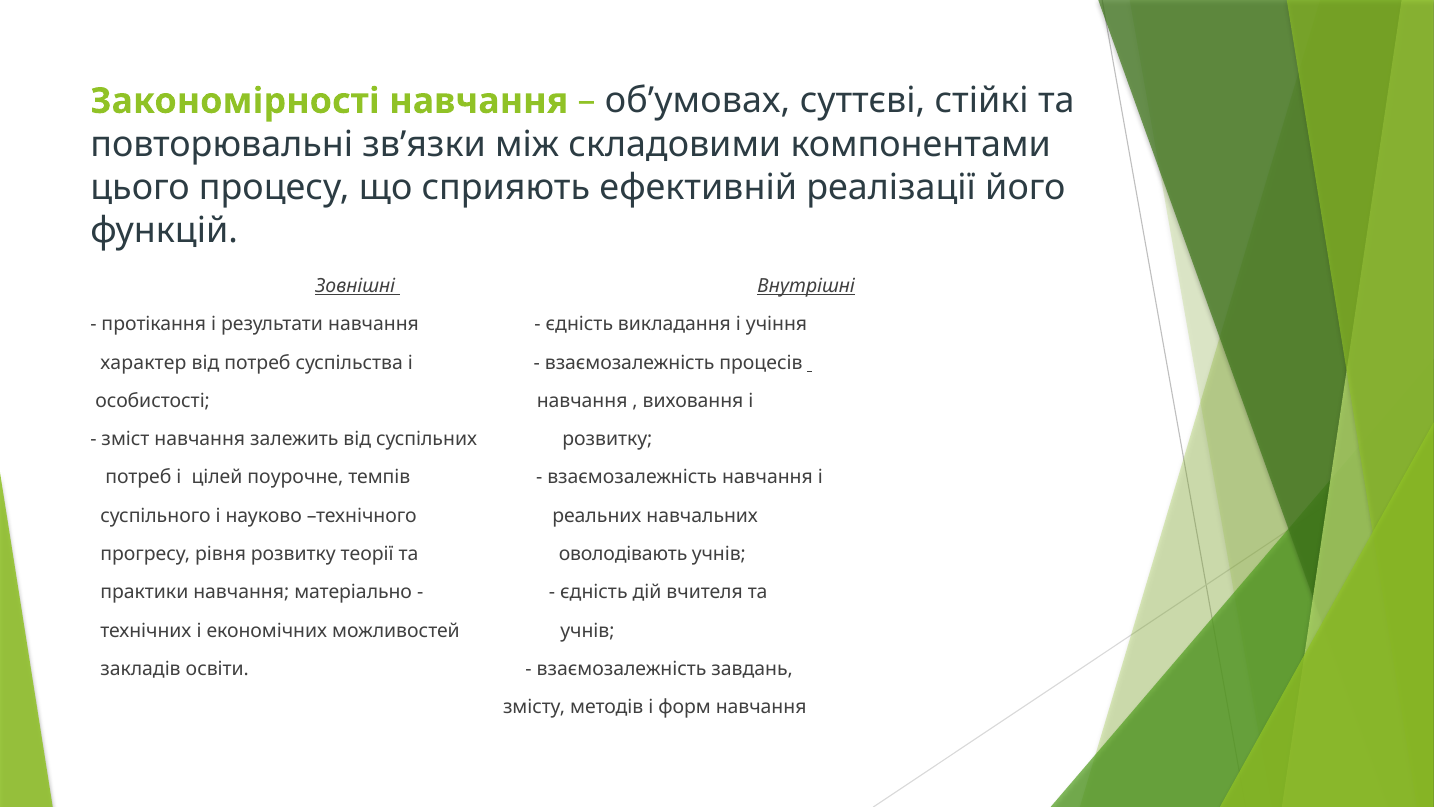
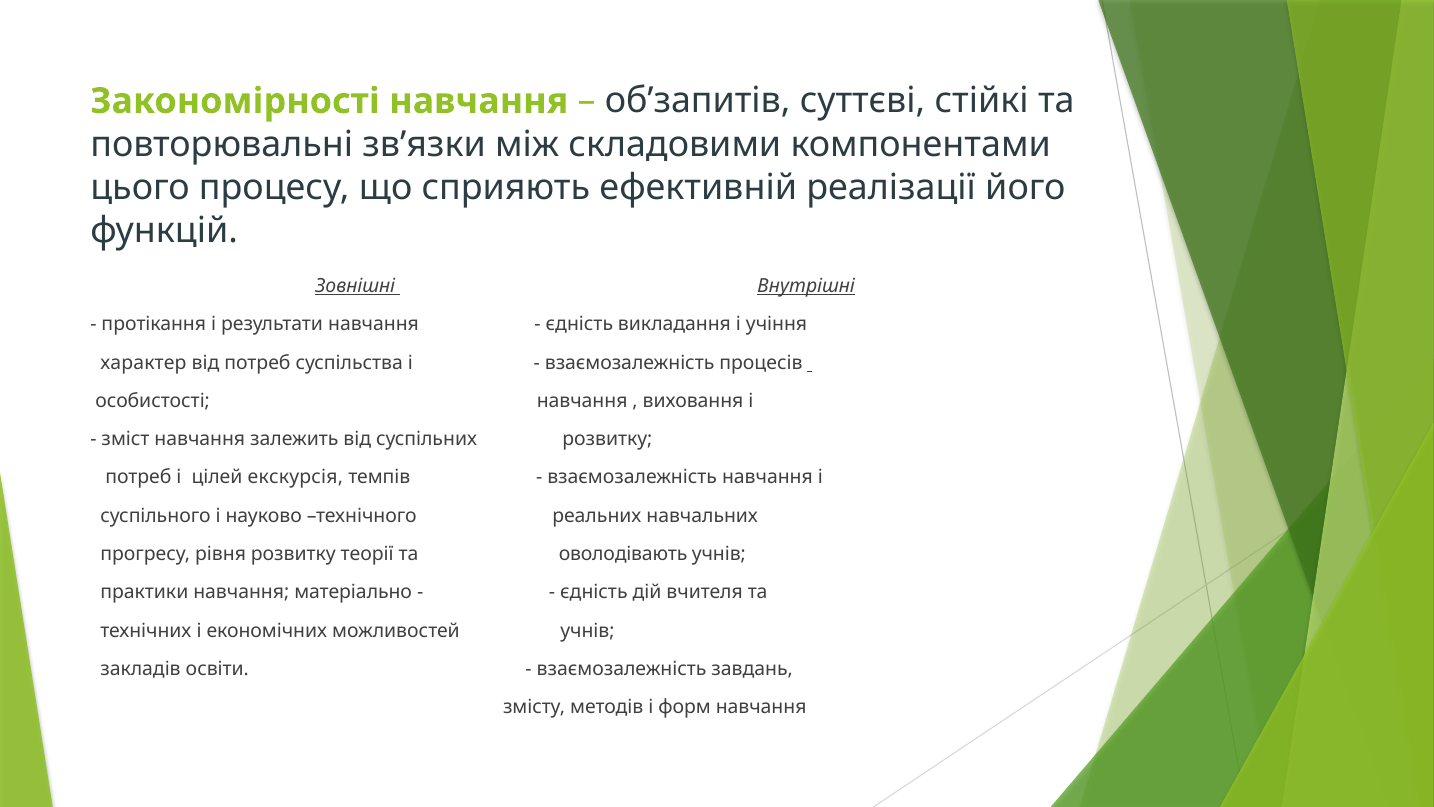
об’умовах: об’умовах -> об’запитів
поурочне: поурочне -> екскурсія
